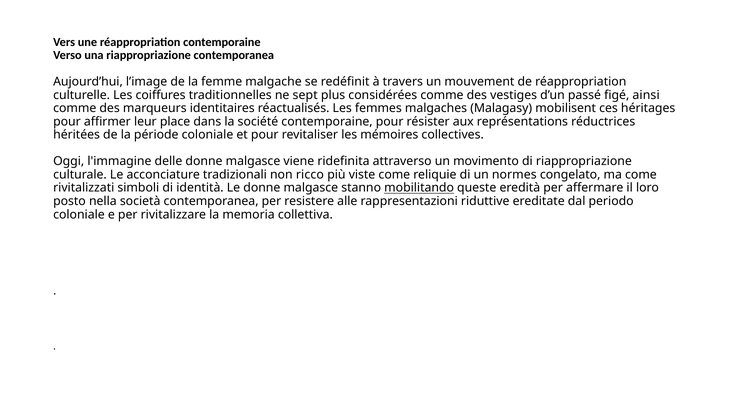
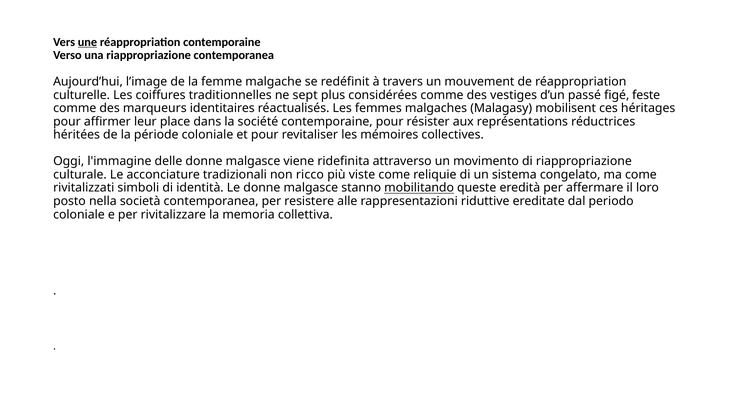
une underline: none -> present
ainsi: ainsi -> feste
normes: normes -> sistema
